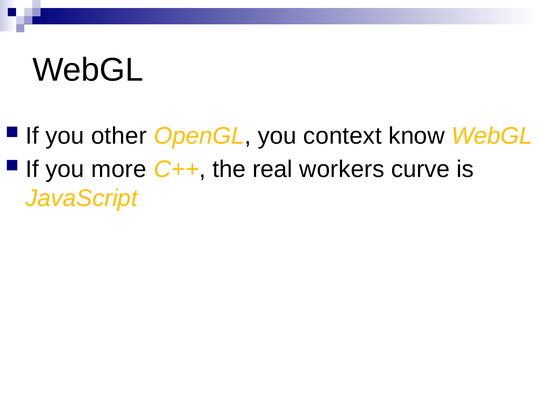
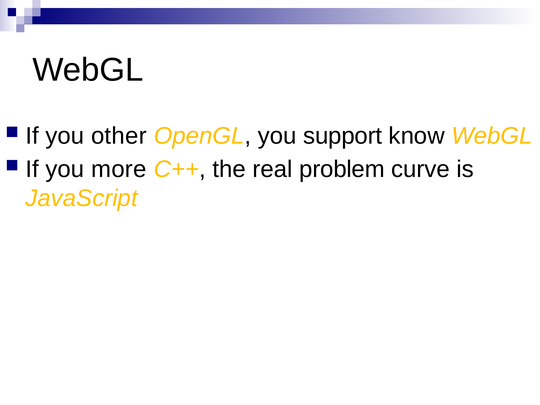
context: context -> support
workers: workers -> problem
